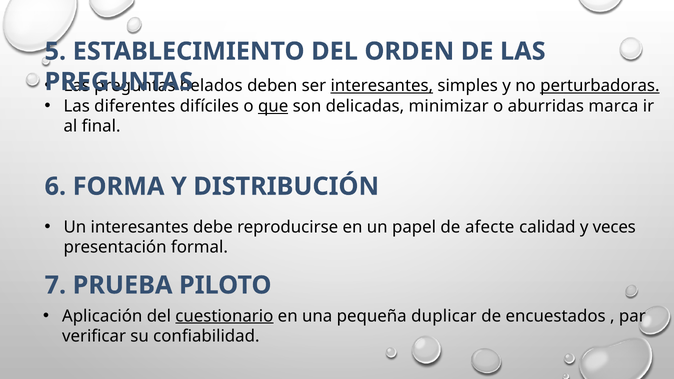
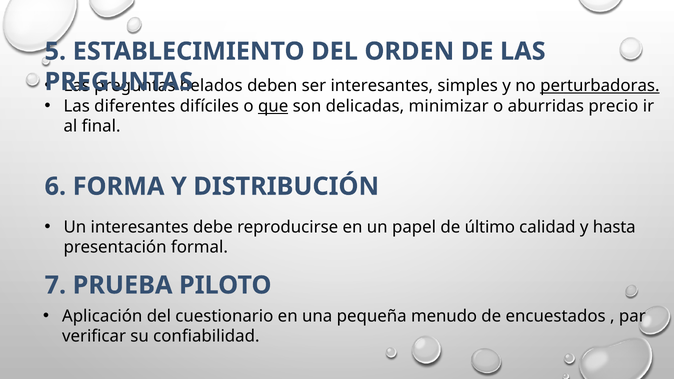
interesantes at (382, 86) underline: present -> none
marca: marca -> precio
afecte: afecte -> último
veces: veces -> hasta
cuestionario underline: present -> none
duplicar: duplicar -> menudo
